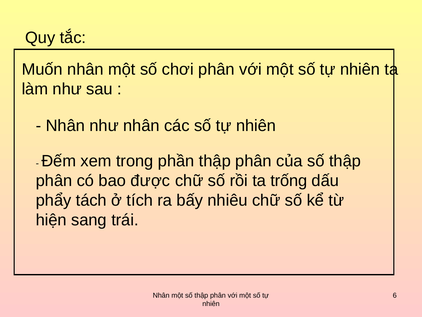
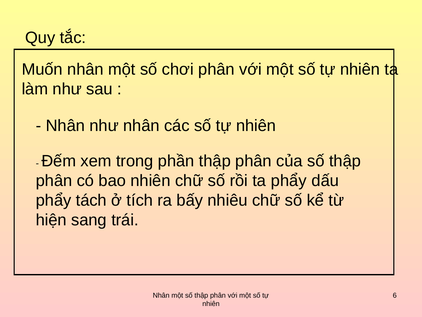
bao được: được -> nhiên
ta trống: trống -> phẩy
